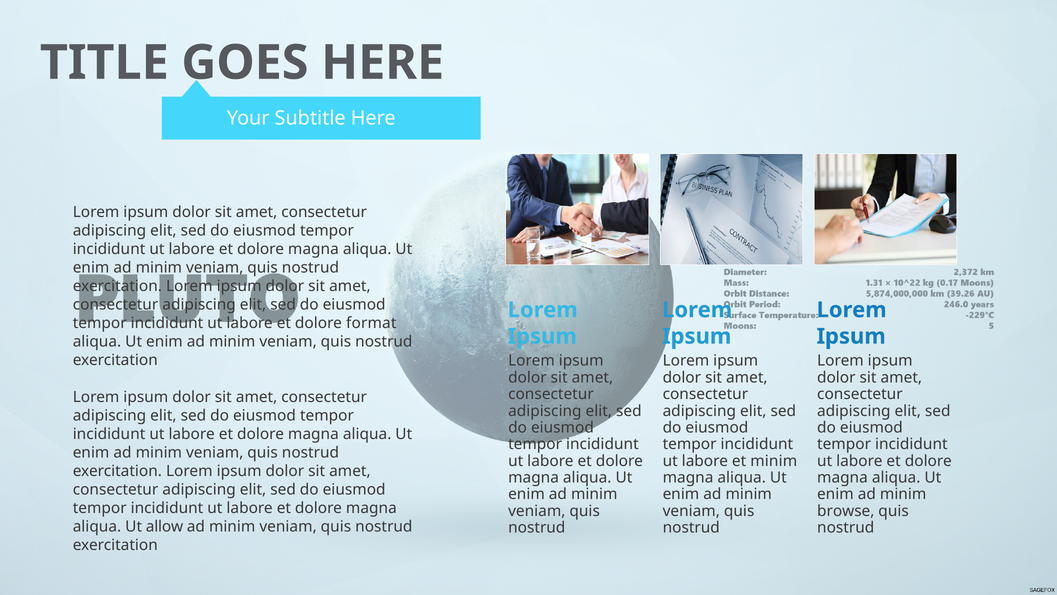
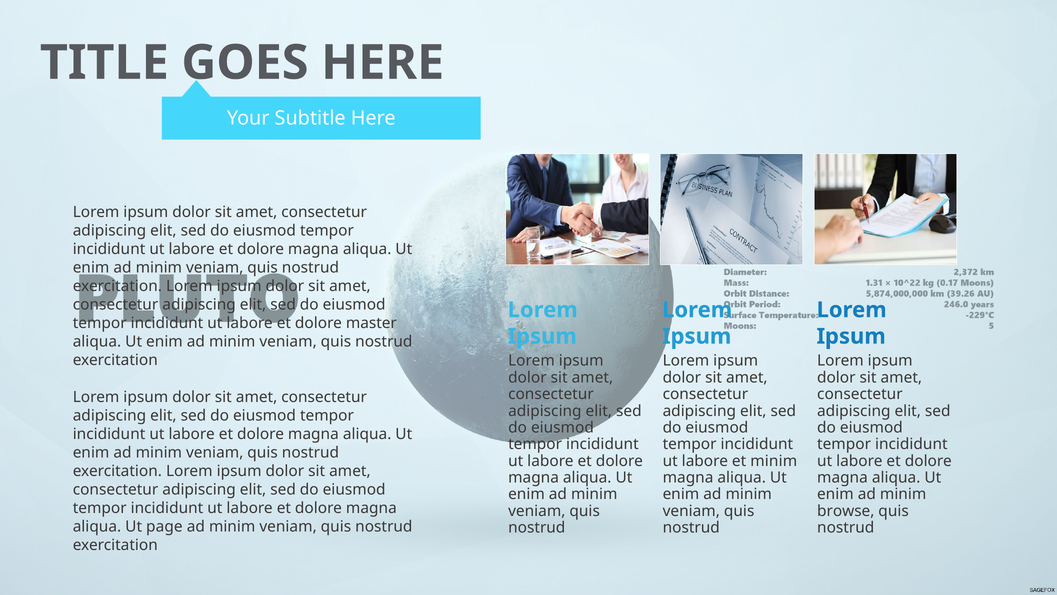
format: format -> master
allow: allow -> page
